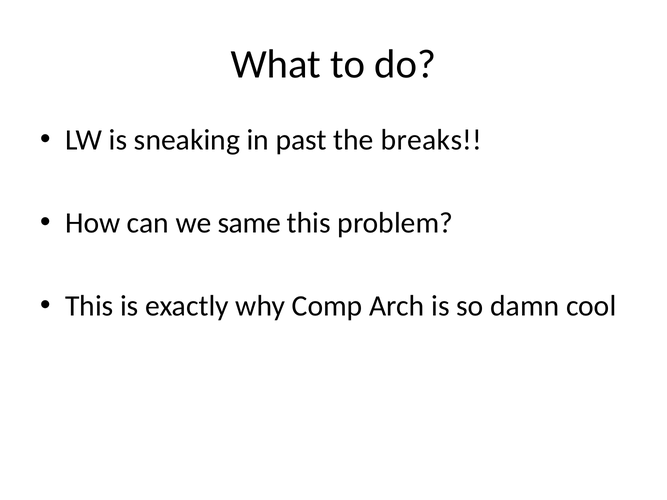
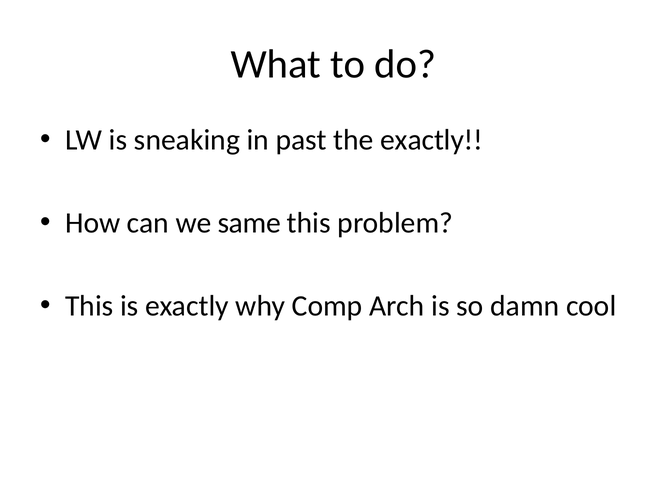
the breaks: breaks -> exactly
